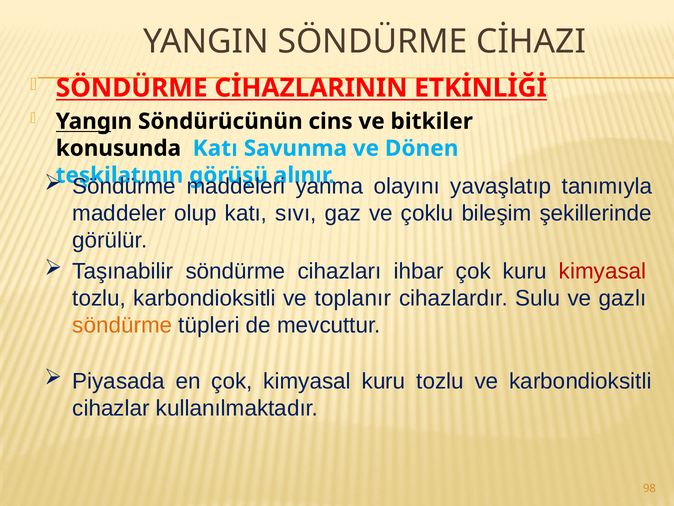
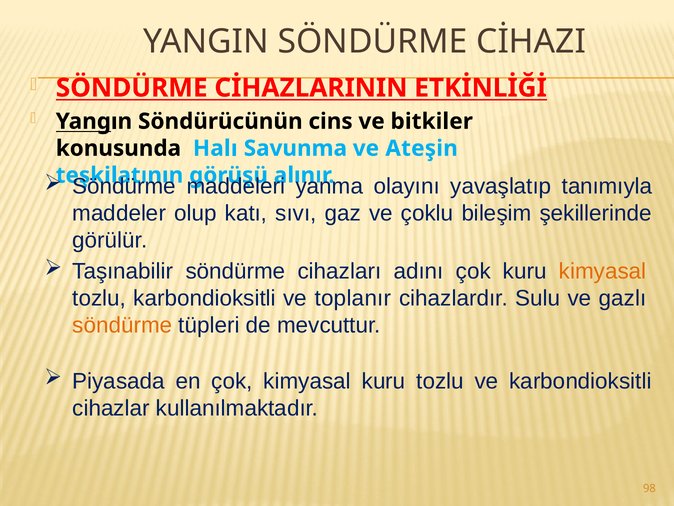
konusunda Katı: Katı -> Halı
Dönen: Dönen -> Ateşin
ihbar: ihbar -> adını
kimyasal at (603, 271) colour: red -> orange
